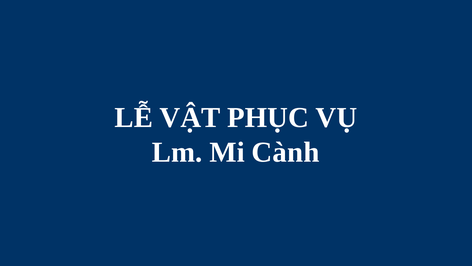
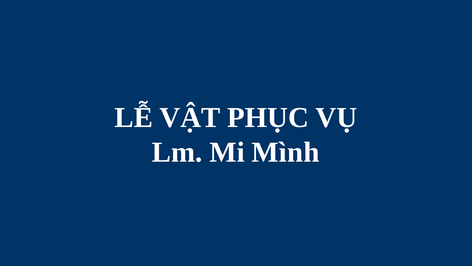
Cành: Cành -> Mình
